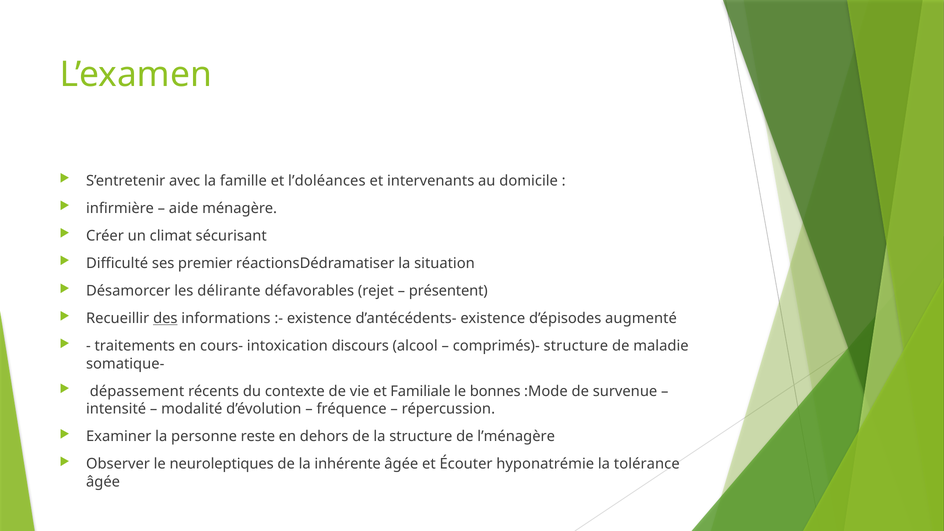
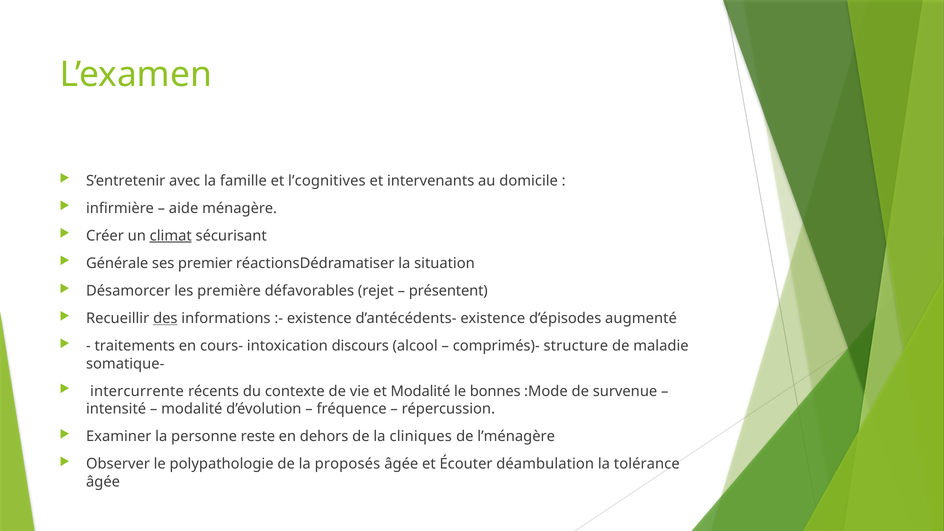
l’doléances: l’doléances -> l’cognitives
climat underline: none -> present
Difficulté: Difficulté -> Générale
délirante: délirante -> première
dépassement: dépassement -> intercurrente
et Familiale: Familiale -> Modalité
la structure: structure -> cliniques
neuroleptiques: neuroleptiques -> polypathologie
inhérente: inhérente -> proposés
hyponatrémie: hyponatrémie -> déambulation
